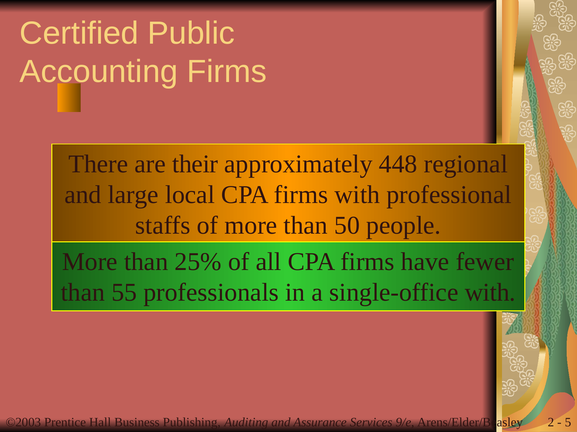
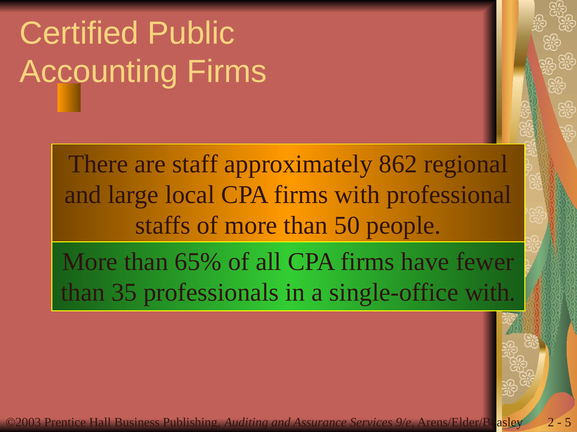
their: their -> staff
448: 448 -> 862
25%: 25% -> 65%
55: 55 -> 35
